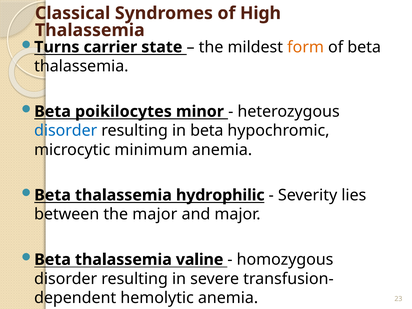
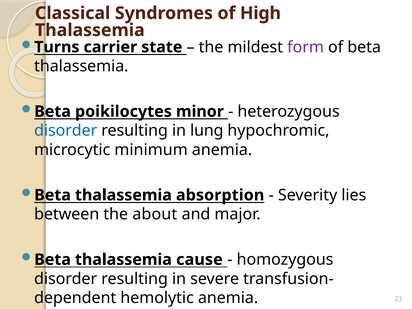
form colour: orange -> purple
in beta: beta -> lung
hydrophilic: hydrophilic -> absorption
the major: major -> about
valine: valine -> cause
